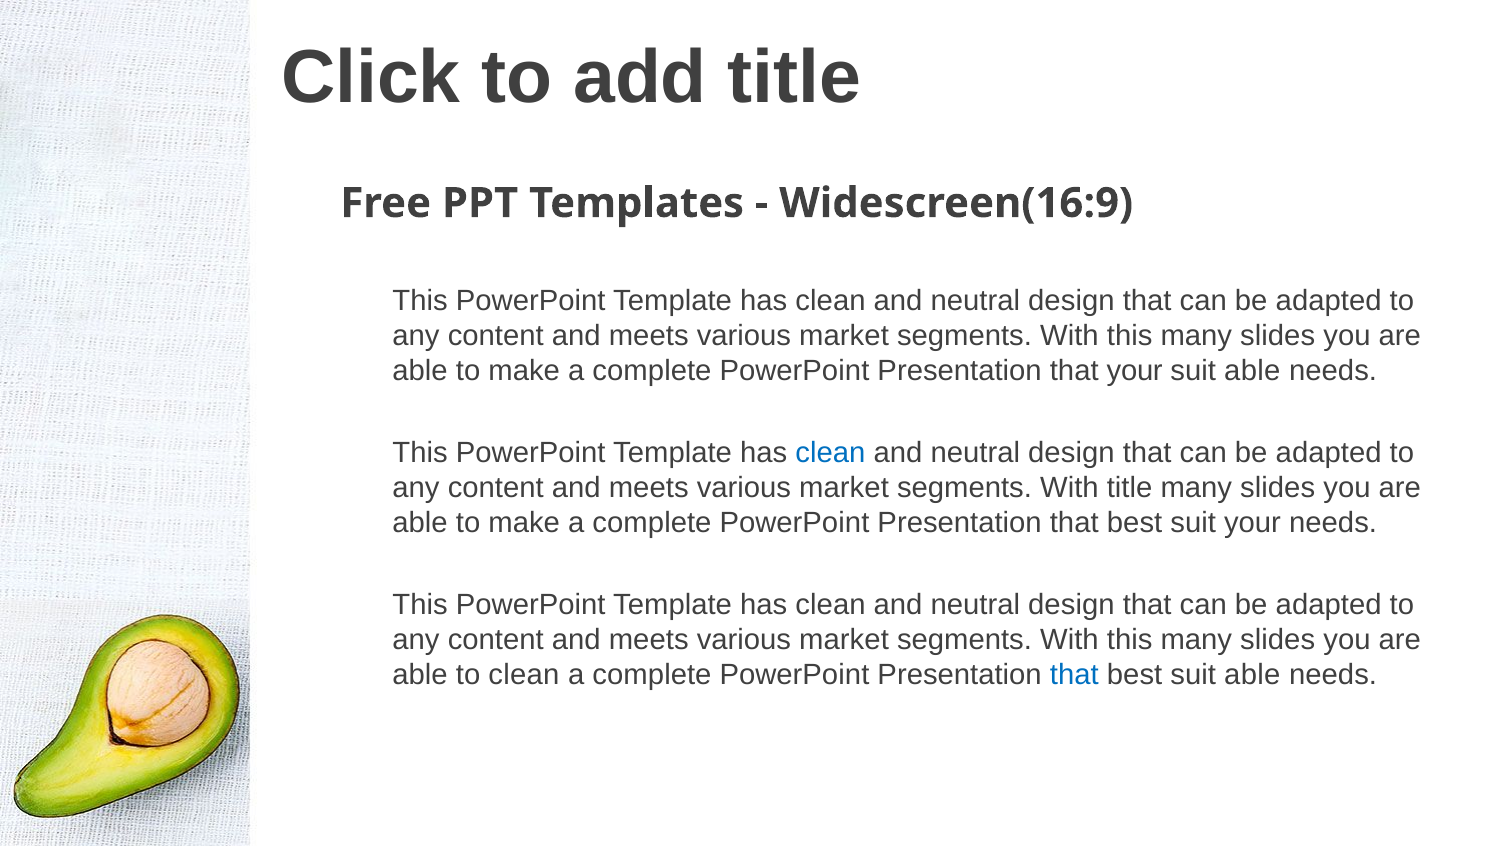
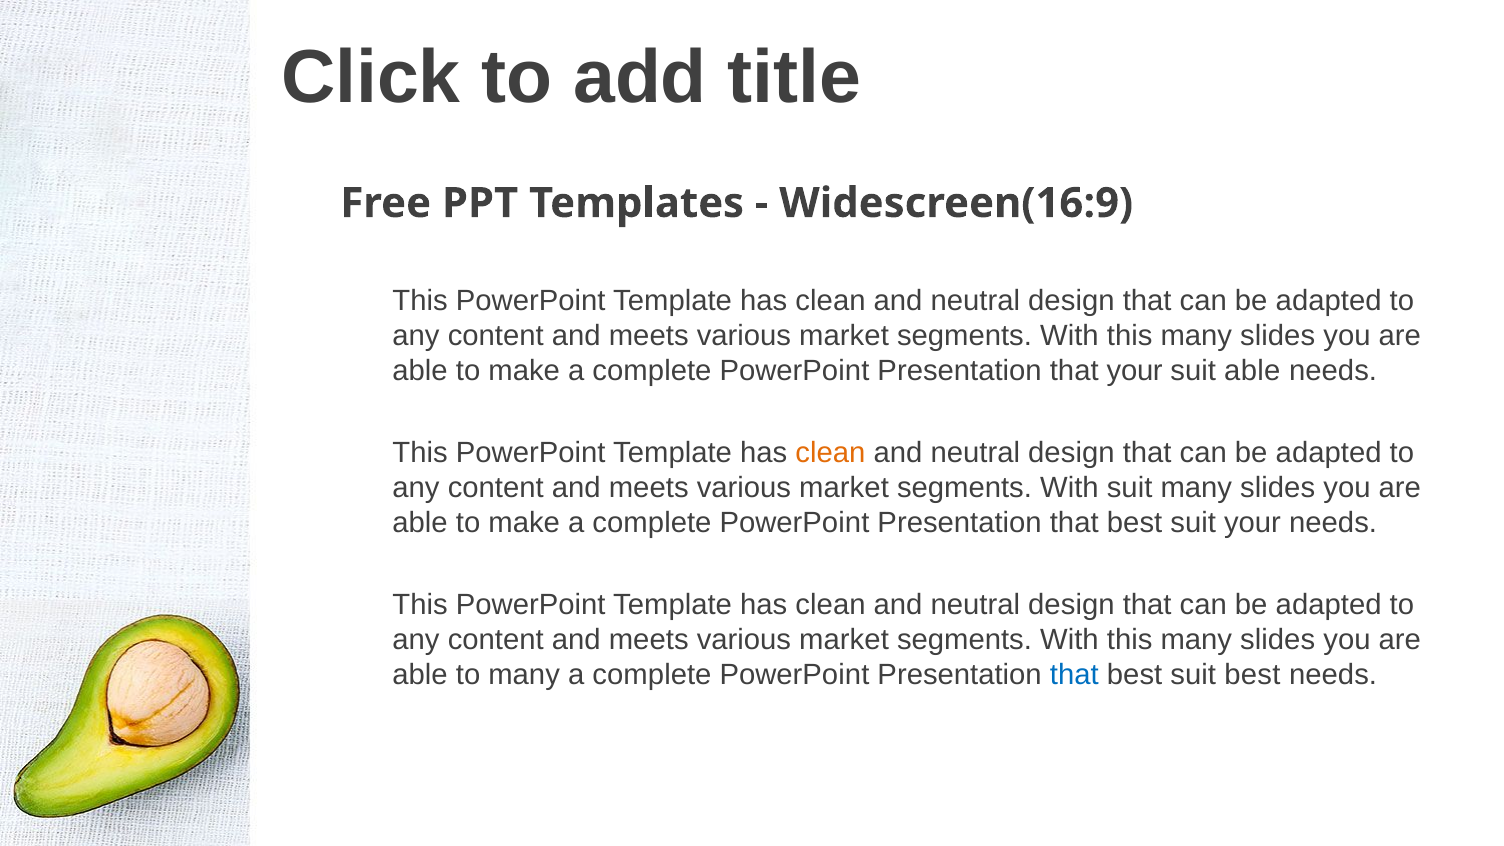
clean at (830, 453) colour: blue -> orange
With title: title -> suit
to clean: clean -> many
best suit able: able -> best
